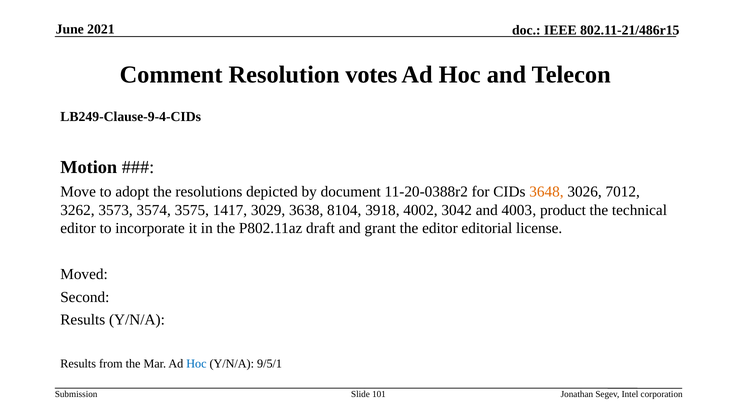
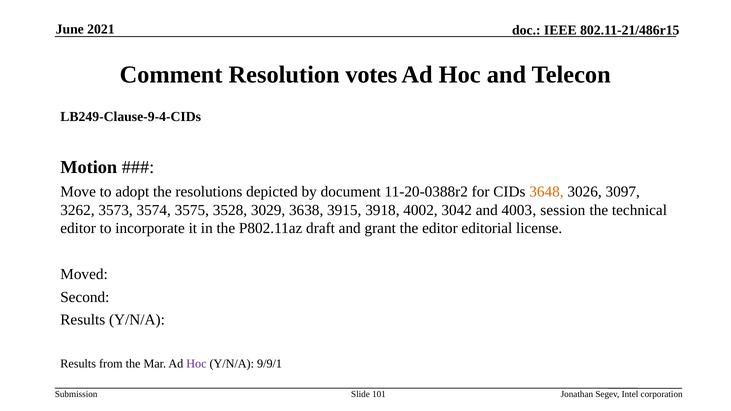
7012: 7012 -> 3097
1417: 1417 -> 3528
8104: 8104 -> 3915
product: product -> session
Hoc at (196, 364) colour: blue -> purple
9/5/1: 9/5/1 -> 9/9/1
